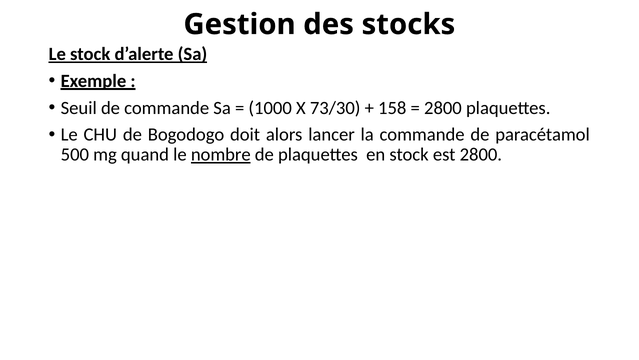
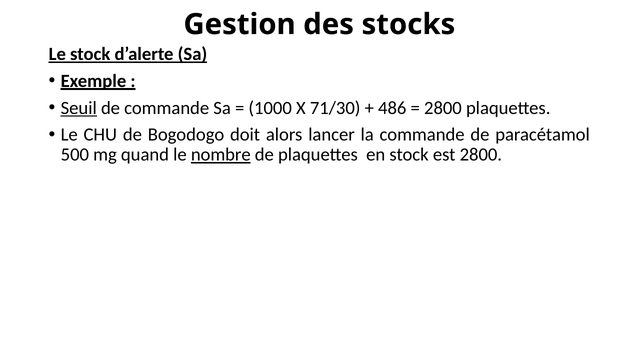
Seuil underline: none -> present
73/30: 73/30 -> 71/30
158: 158 -> 486
